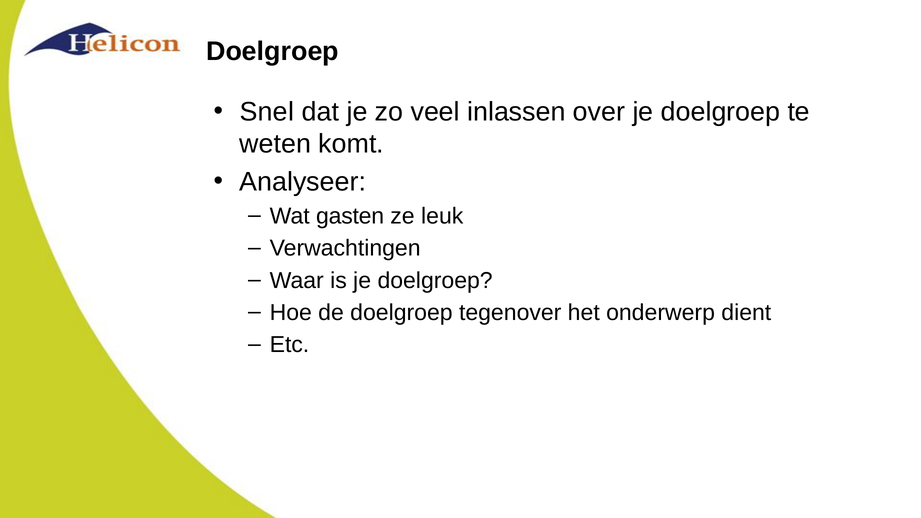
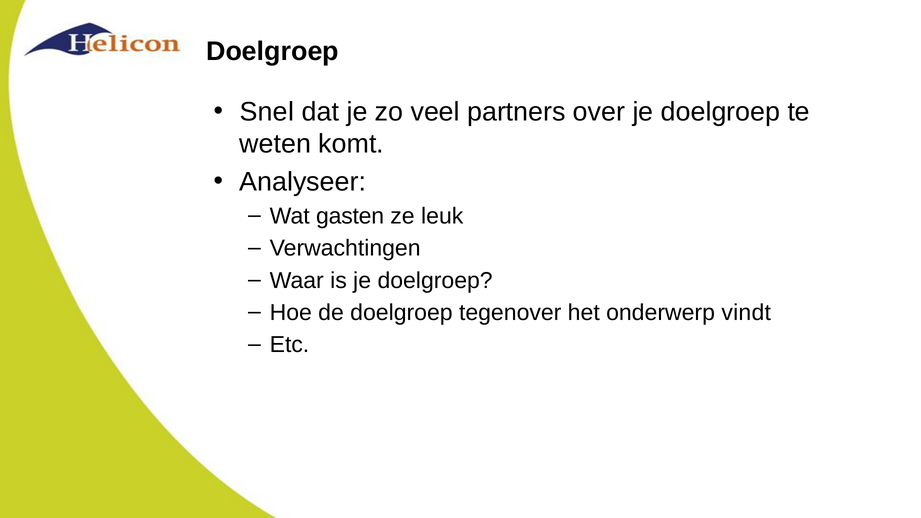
inlassen: inlassen -> partners
dient: dient -> vindt
